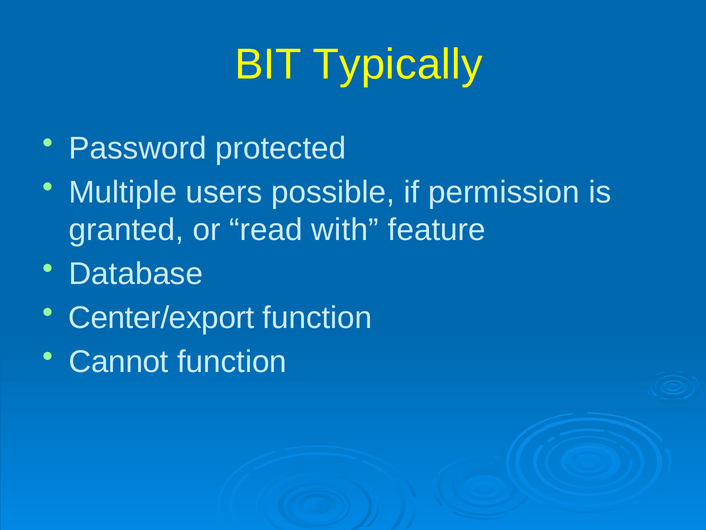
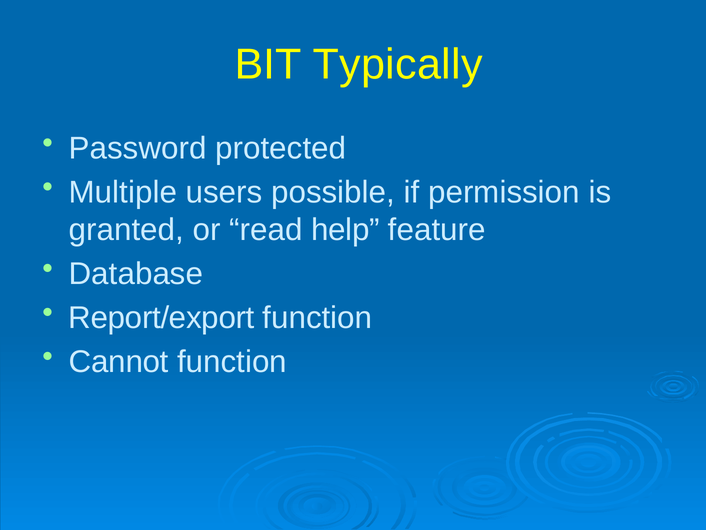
with: with -> help
Center/export: Center/export -> Report/export
